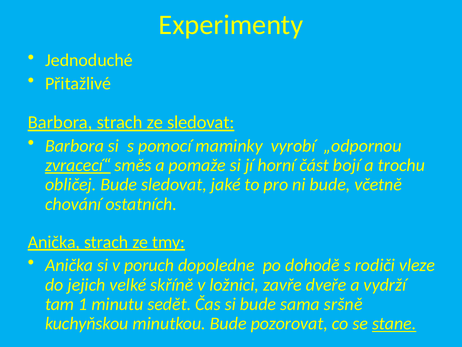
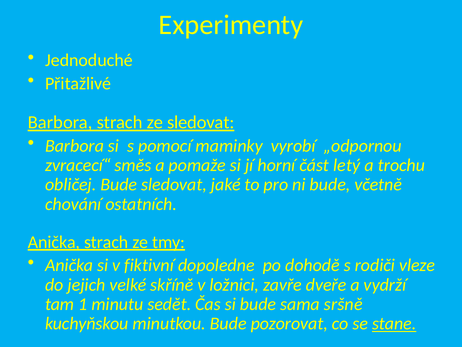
zvracecí“ underline: present -> none
bojí: bojí -> letý
poruch: poruch -> fiktivní
